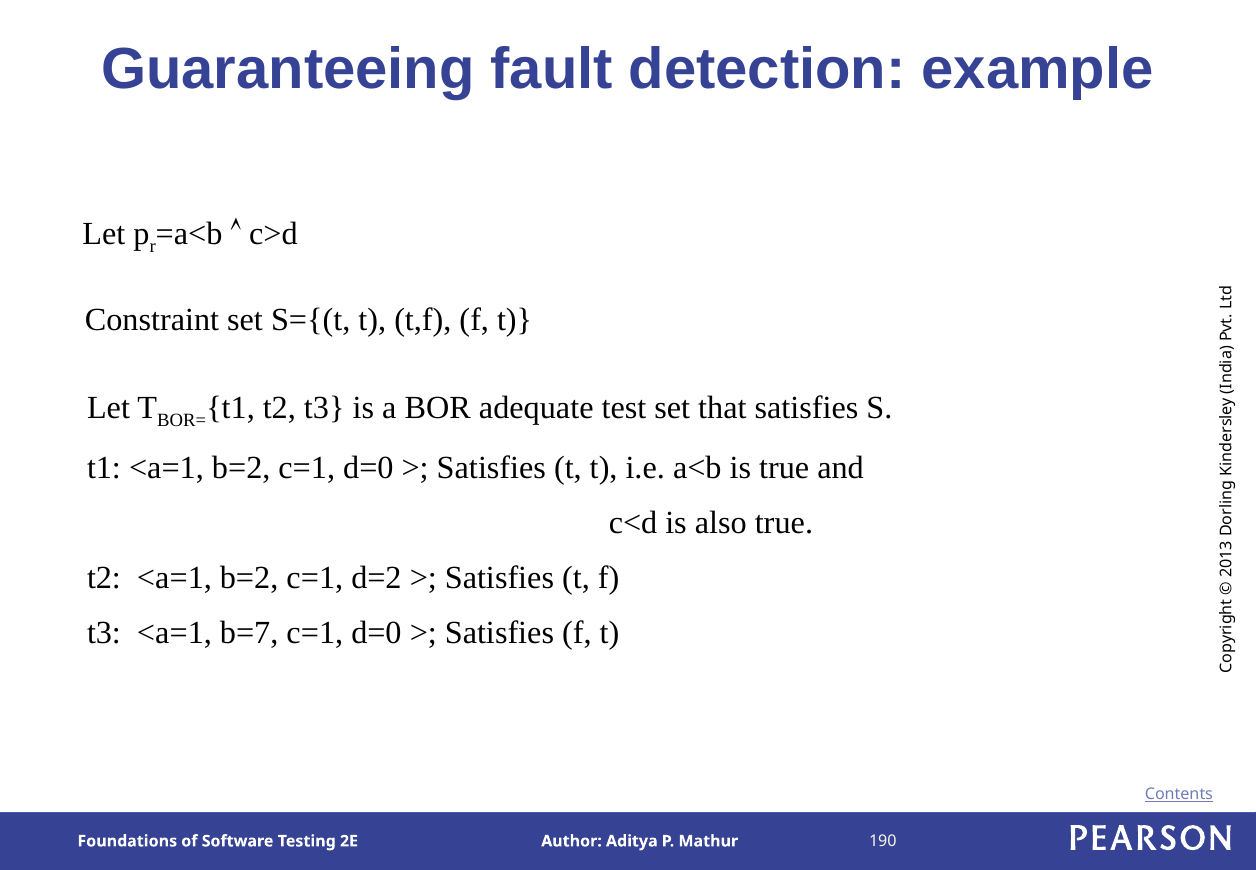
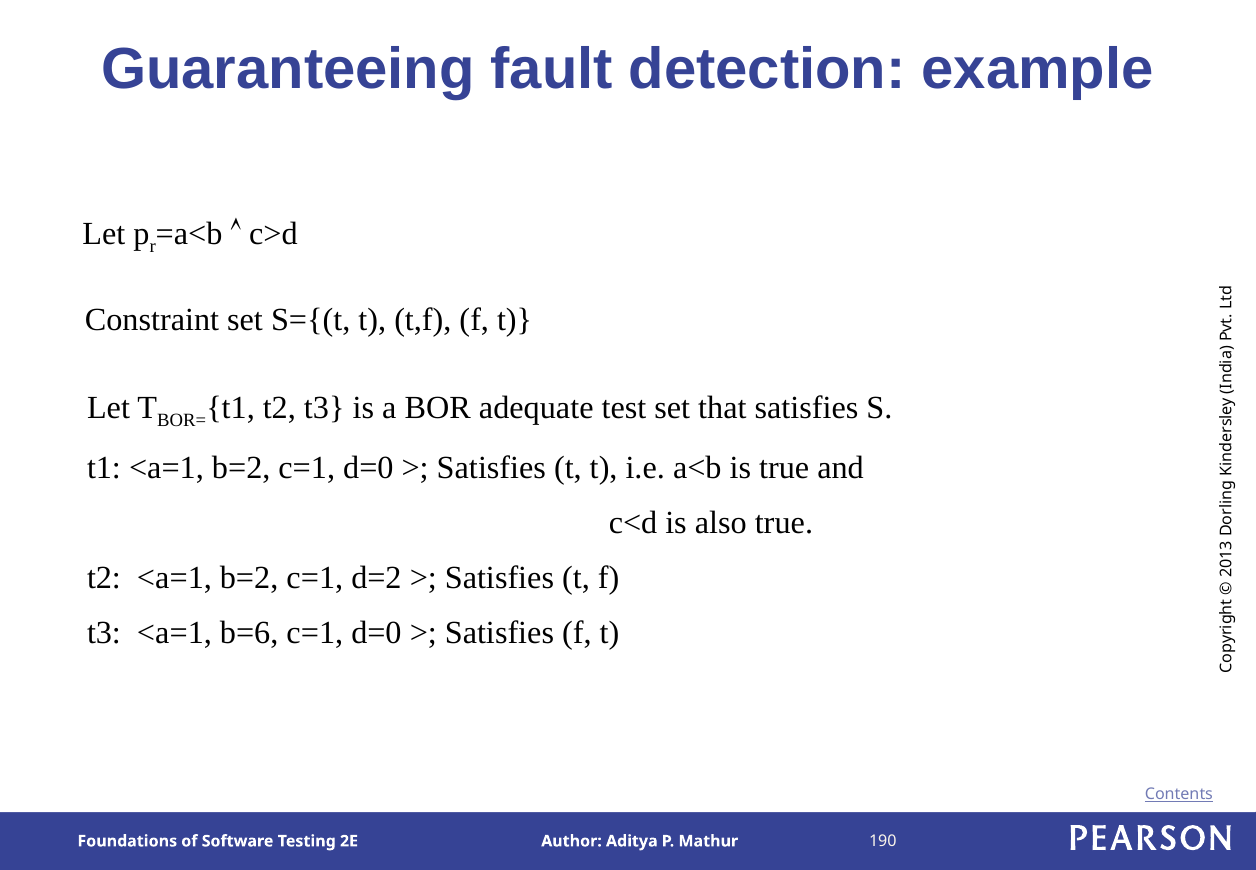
b=7: b=7 -> b=6
